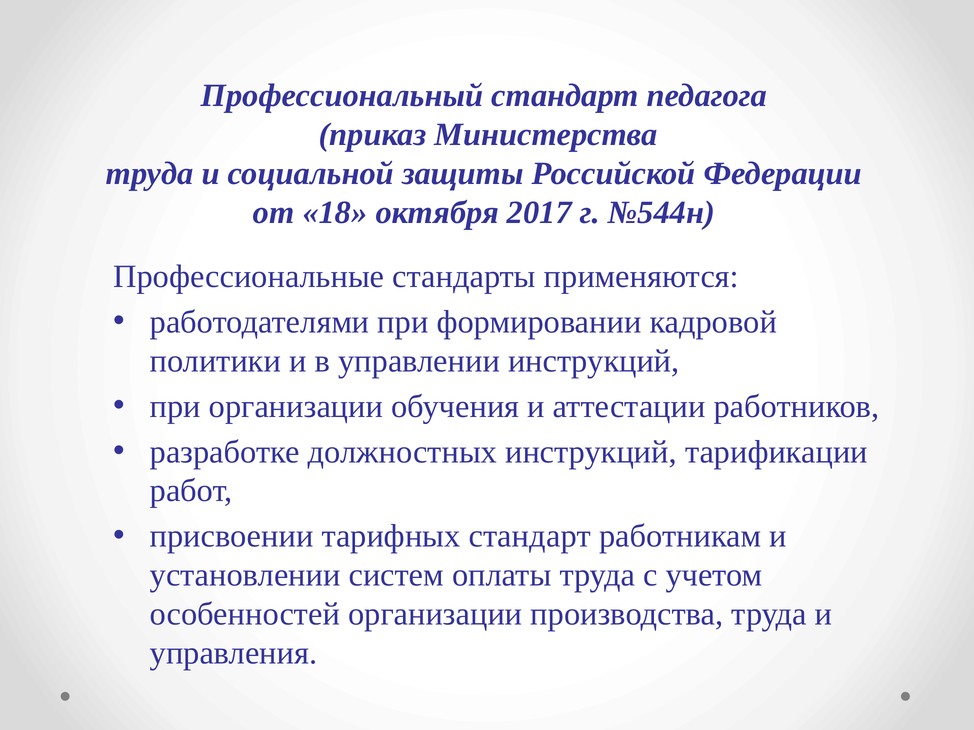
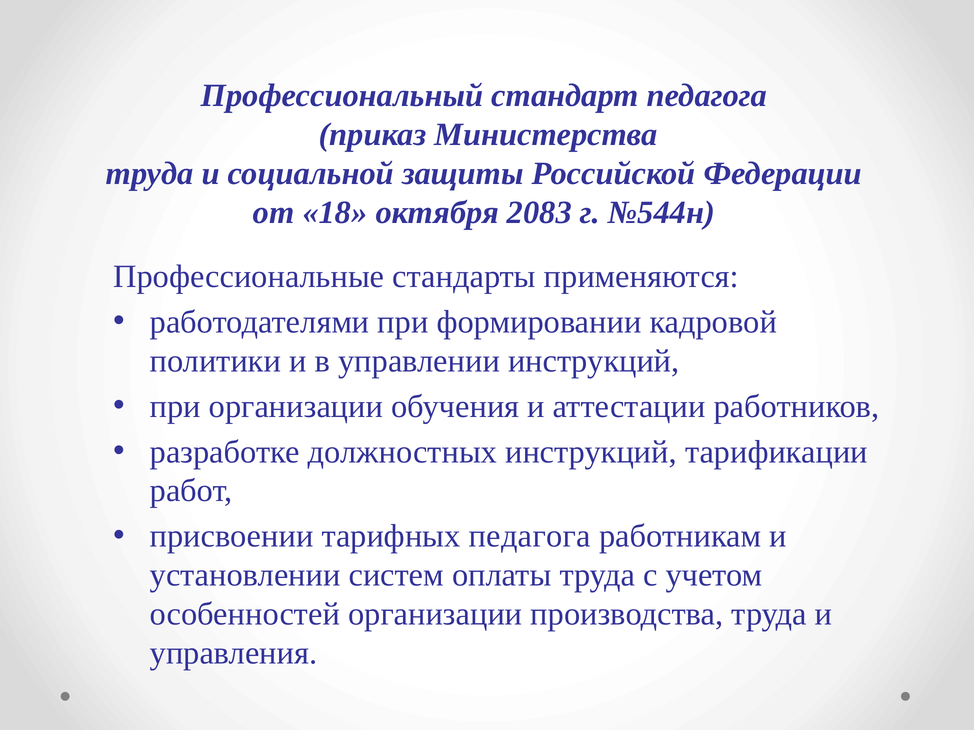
2017: 2017 -> 2083
тарифных стандарт: стандарт -> педагога
